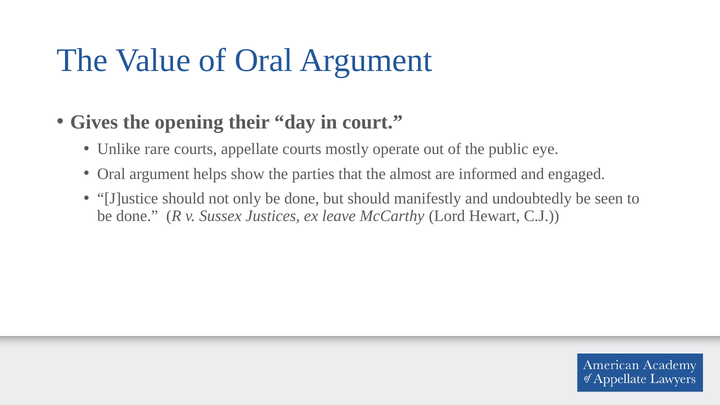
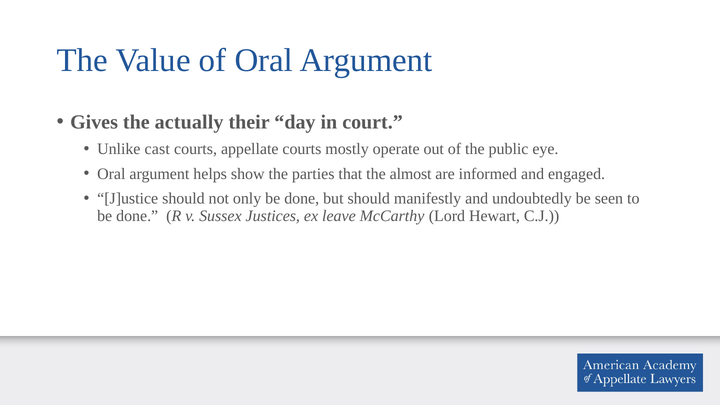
opening: opening -> actually
rare: rare -> cast
